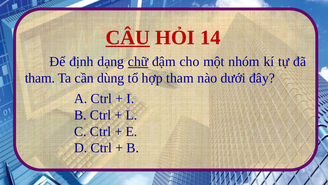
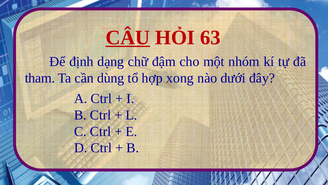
14: 14 -> 63
chữ underline: present -> none
hợp tham: tham -> xong
